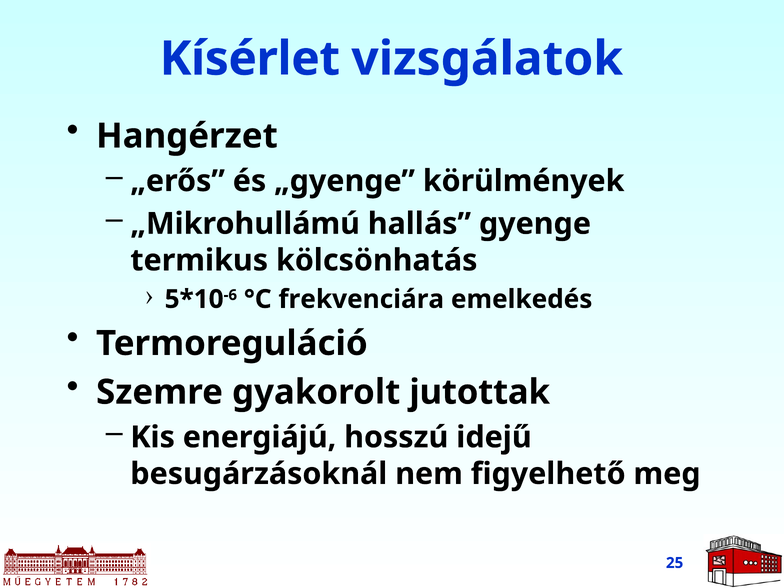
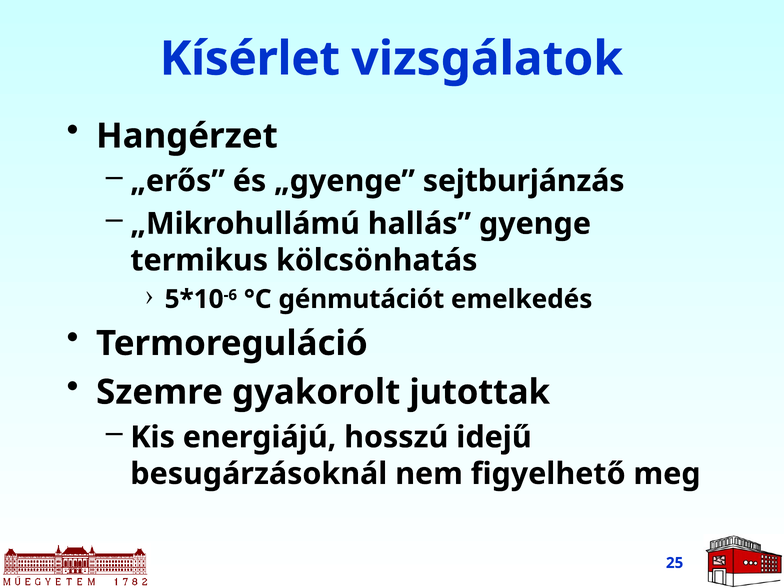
körülmények: körülmények -> sejtburjánzás
frekvenciára: frekvenciára -> génmutációt
